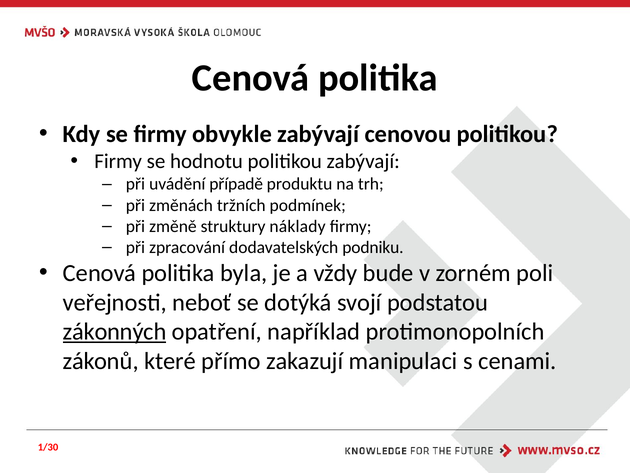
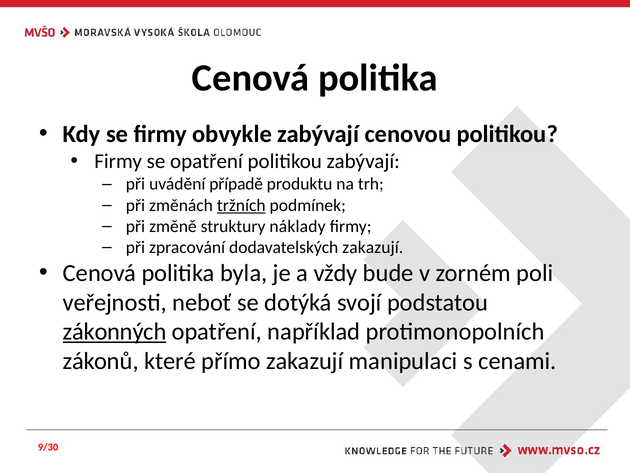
se hodnotu: hodnotu -> opatření
tržních underline: none -> present
dodavatelských podniku: podniku -> zakazují
1/30: 1/30 -> 9/30
